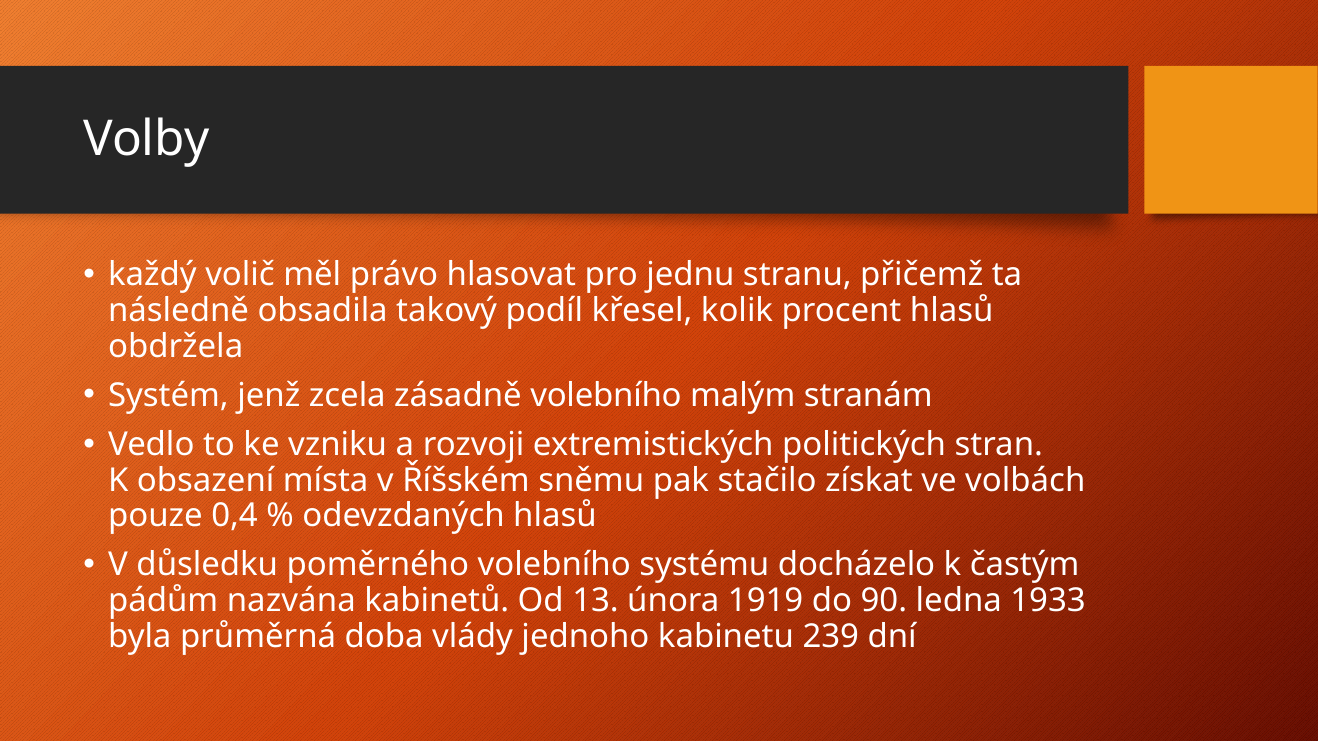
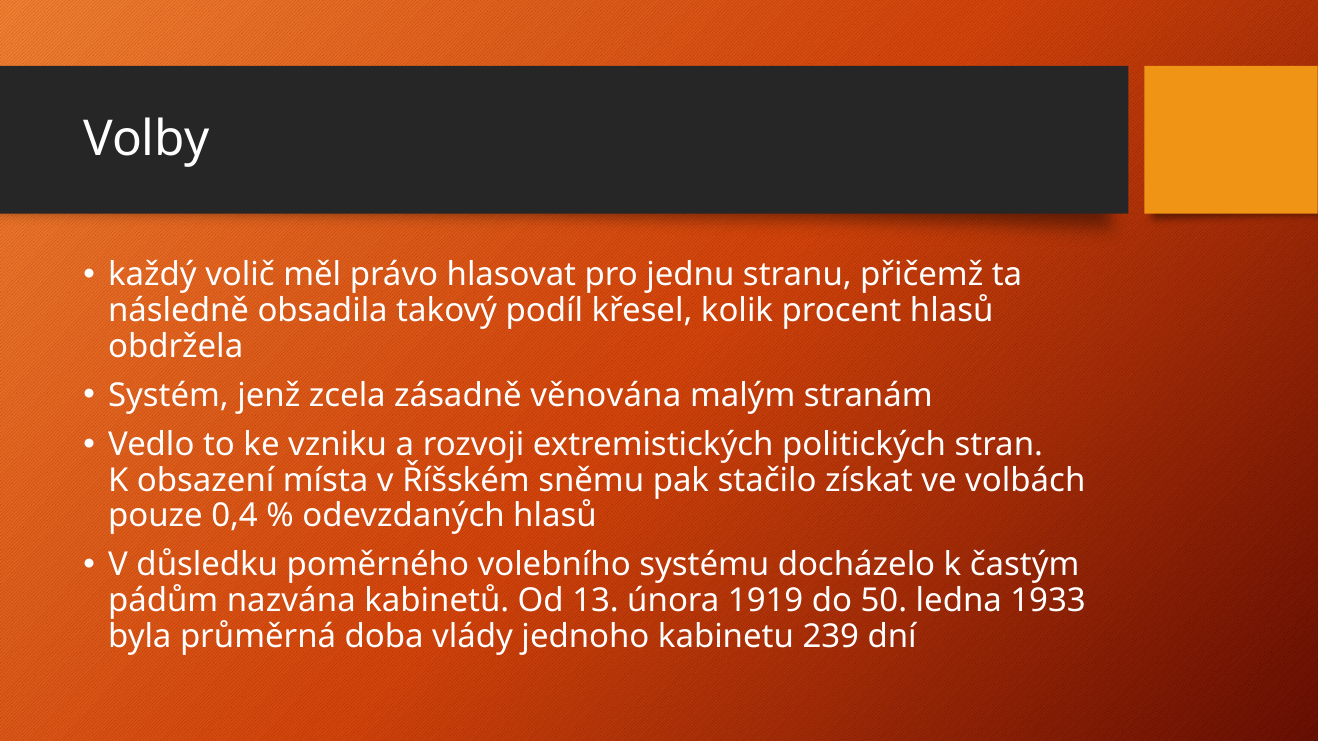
zásadně volebního: volebního -> věnována
90: 90 -> 50
